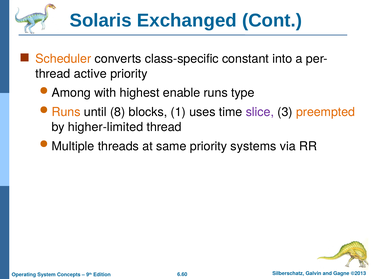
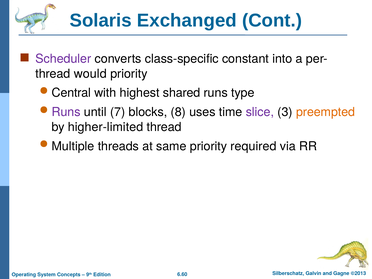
Scheduler colour: orange -> purple
active: active -> would
Among: Among -> Central
enable: enable -> shared
Runs at (66, 112) colour: orange -> purple
8: 8 -> 7
1: 1 -> 8
systems: systems -> required
